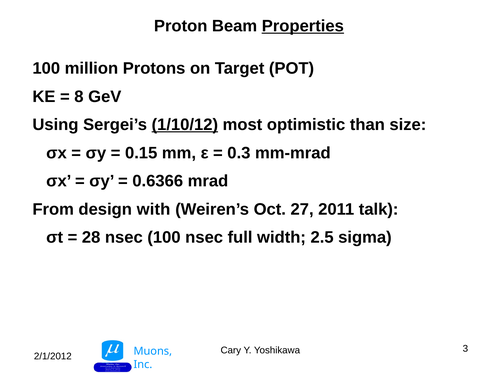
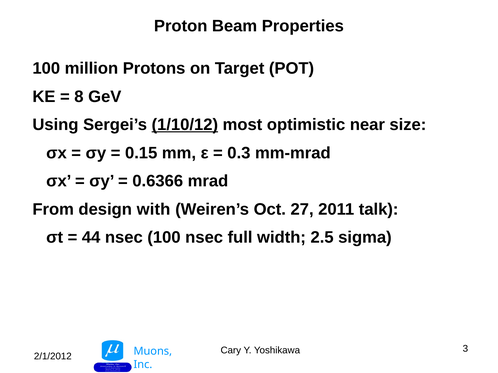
Properties underline: present -> none
than: than -> near
28: 28 -> 44
